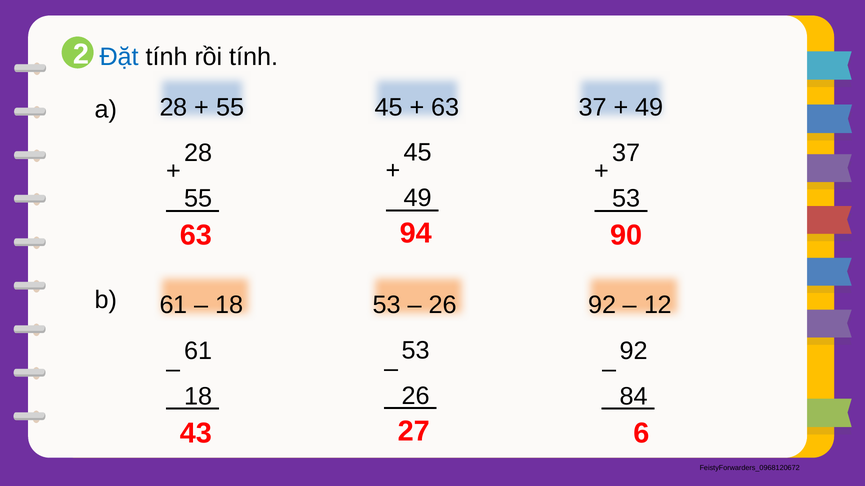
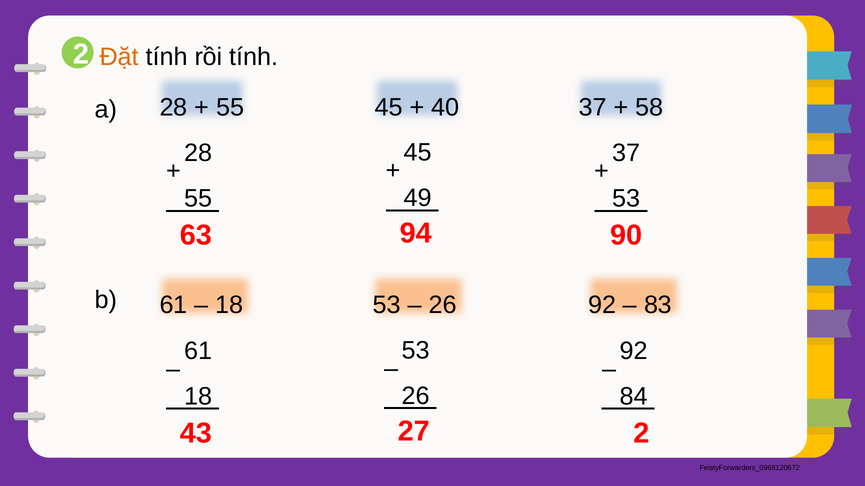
Đặt colour: blue -> orange
63 at (445, 107): 63 -> 40
49 at (649, 107): 49 -> 58
12: 12 -> 83
27 6: 6 -> 2
